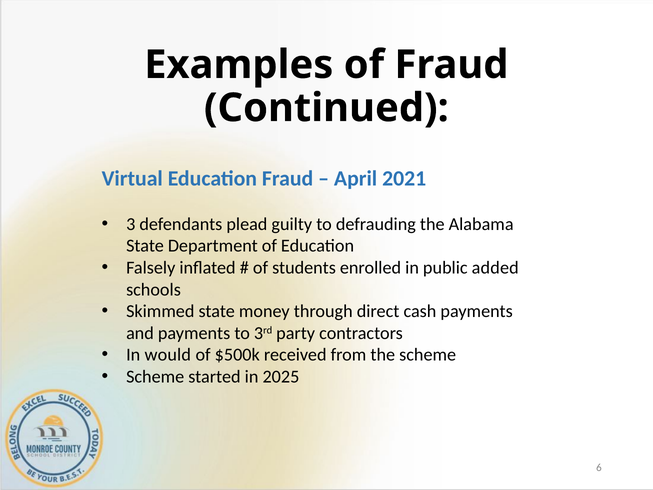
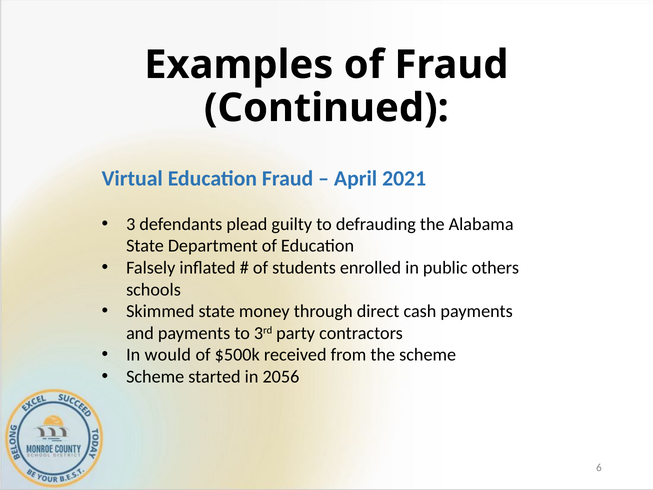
added: added -> others
2025: 2025 -> 2056
